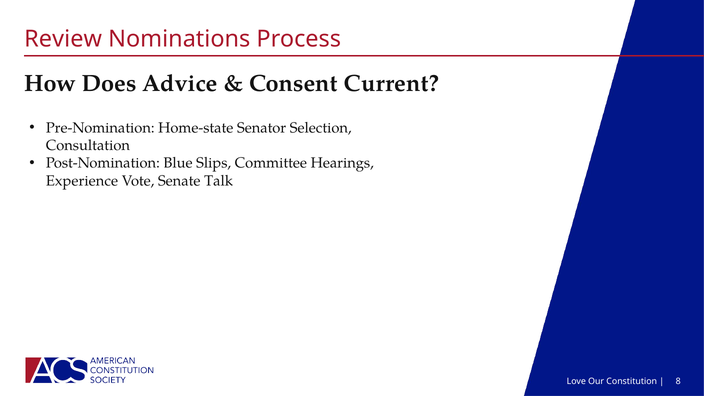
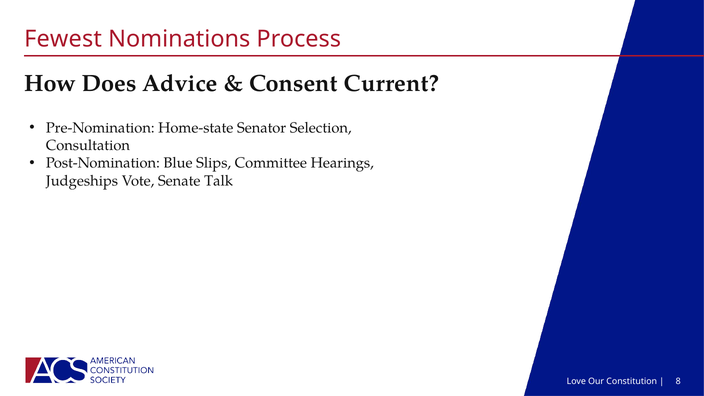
Review: Review -> Fewest
Experience: Experience -> Judgeships
